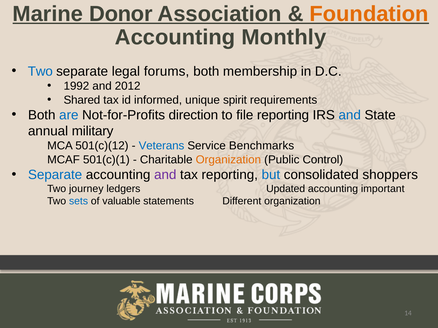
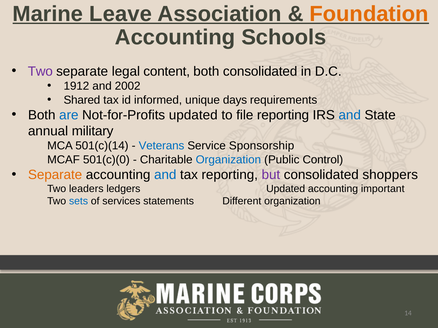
Donor: Donor -> Leave
Monthly: Monthly -> Schools
Two at (40, 71) colour: blue -> purple
forums: forums -> content
both membership: membership -> consolidated
1992: 1992 -> 1912
2012: 2012 -> 2002
spirit: spirit -> days
Not-for-Profits direction: direction -> updated
501(c)(12: 501(c)(12 -> 501(c)(14
Benchmarks: Benchmarks -> Sponsorship
501(c)(1: 501(c)(1 -> 501(c)(0
Organization at (228, 160) colour: orange -> blue
Separate at (55, 175) colour: blue -> orange
and at (165, 175) colour: purple -> blue
but colour: blue -> purple
journey: journey -> leaders
valuable: valuable -> services
